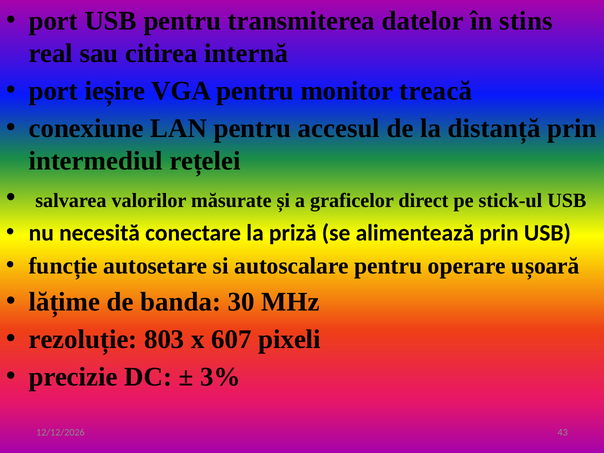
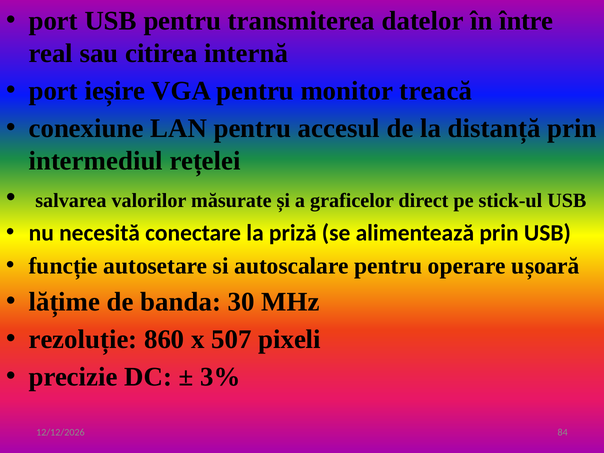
stins: stins -> între
803: 803 -> 860
607: 607 -> 507
43: 43 -> 84
